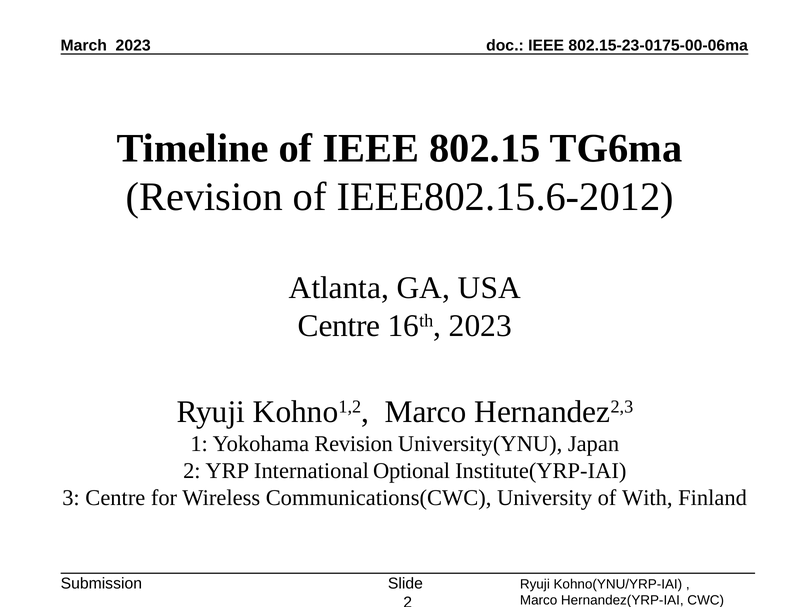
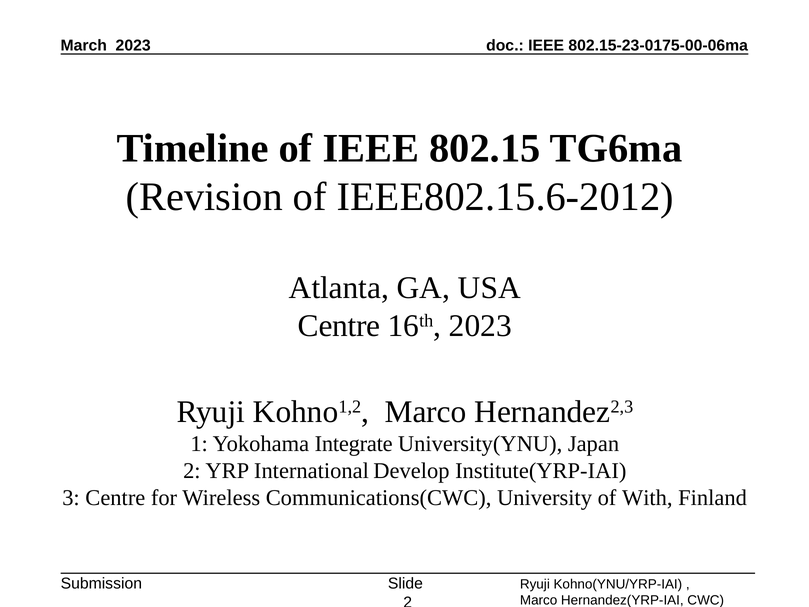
Yokohama Revision: Revision -> Integrate
Optional: Optional -> Develop
